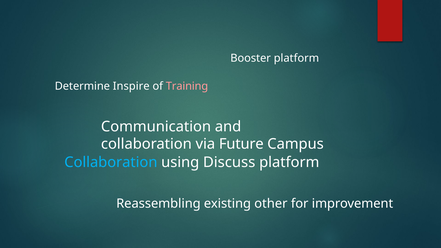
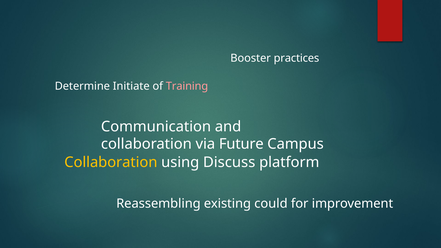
Booster platform: platform -> practices
Inspire: Inspire -> Initiate
Collaboration at (111, 162) colour: light blue -> yellow
other: other -> could
